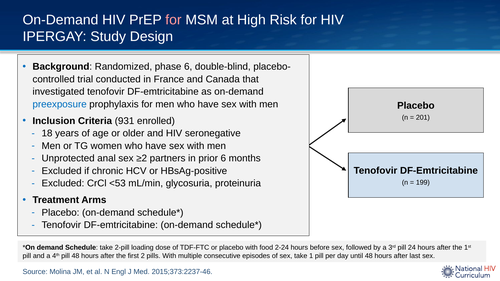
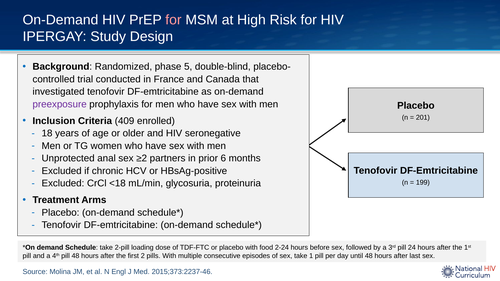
phase 6: 6 -> 5
preexposure colour: blue -> purple
931: 931 -> 409
<53: <53 -> <18
